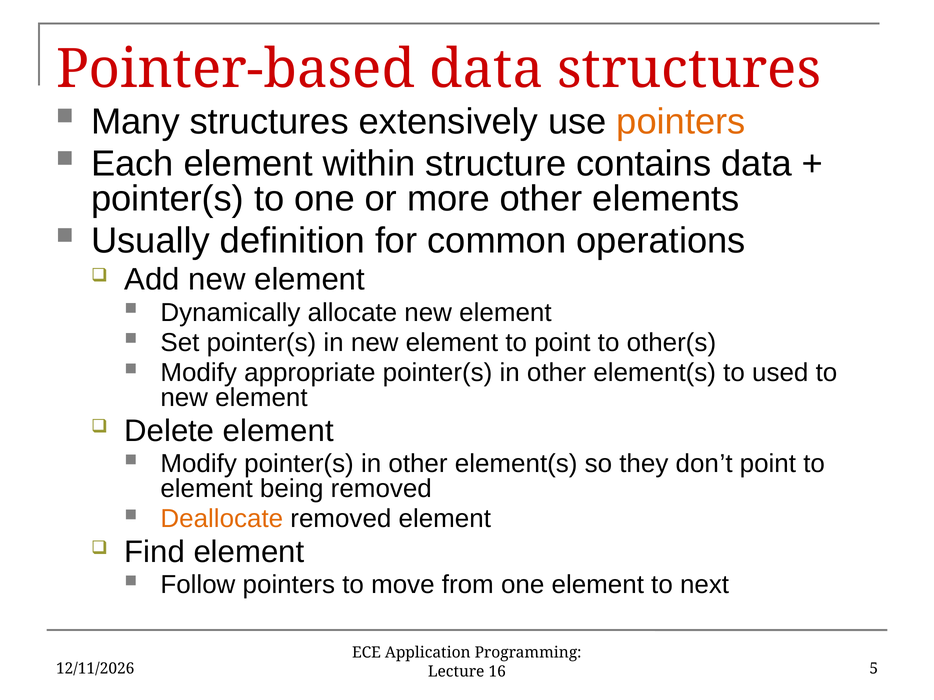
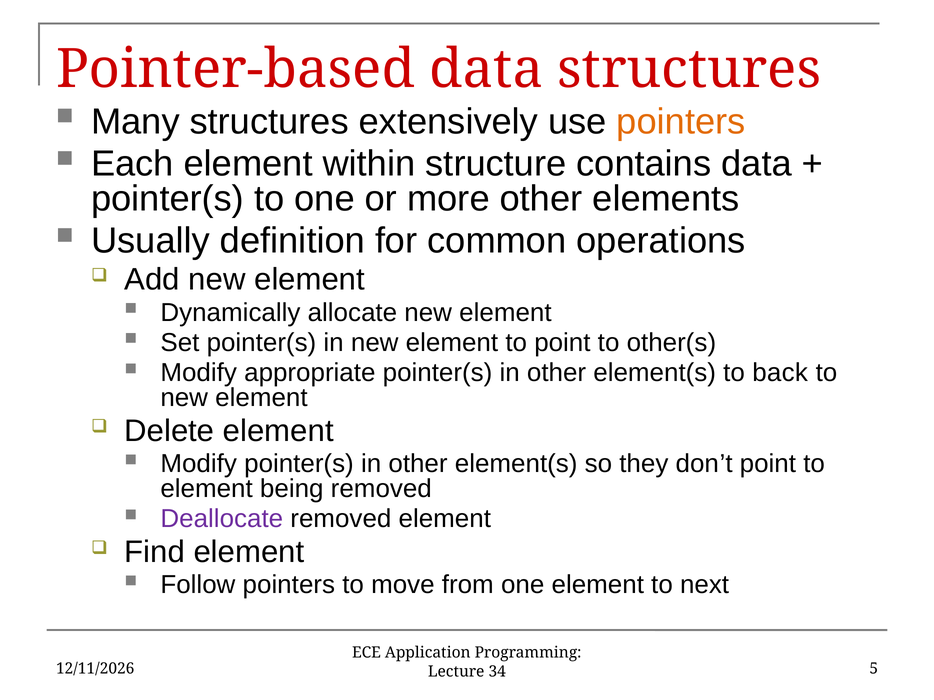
used: used -> back
Deallocate colour: orange -> purple
16: 16 -> 34
